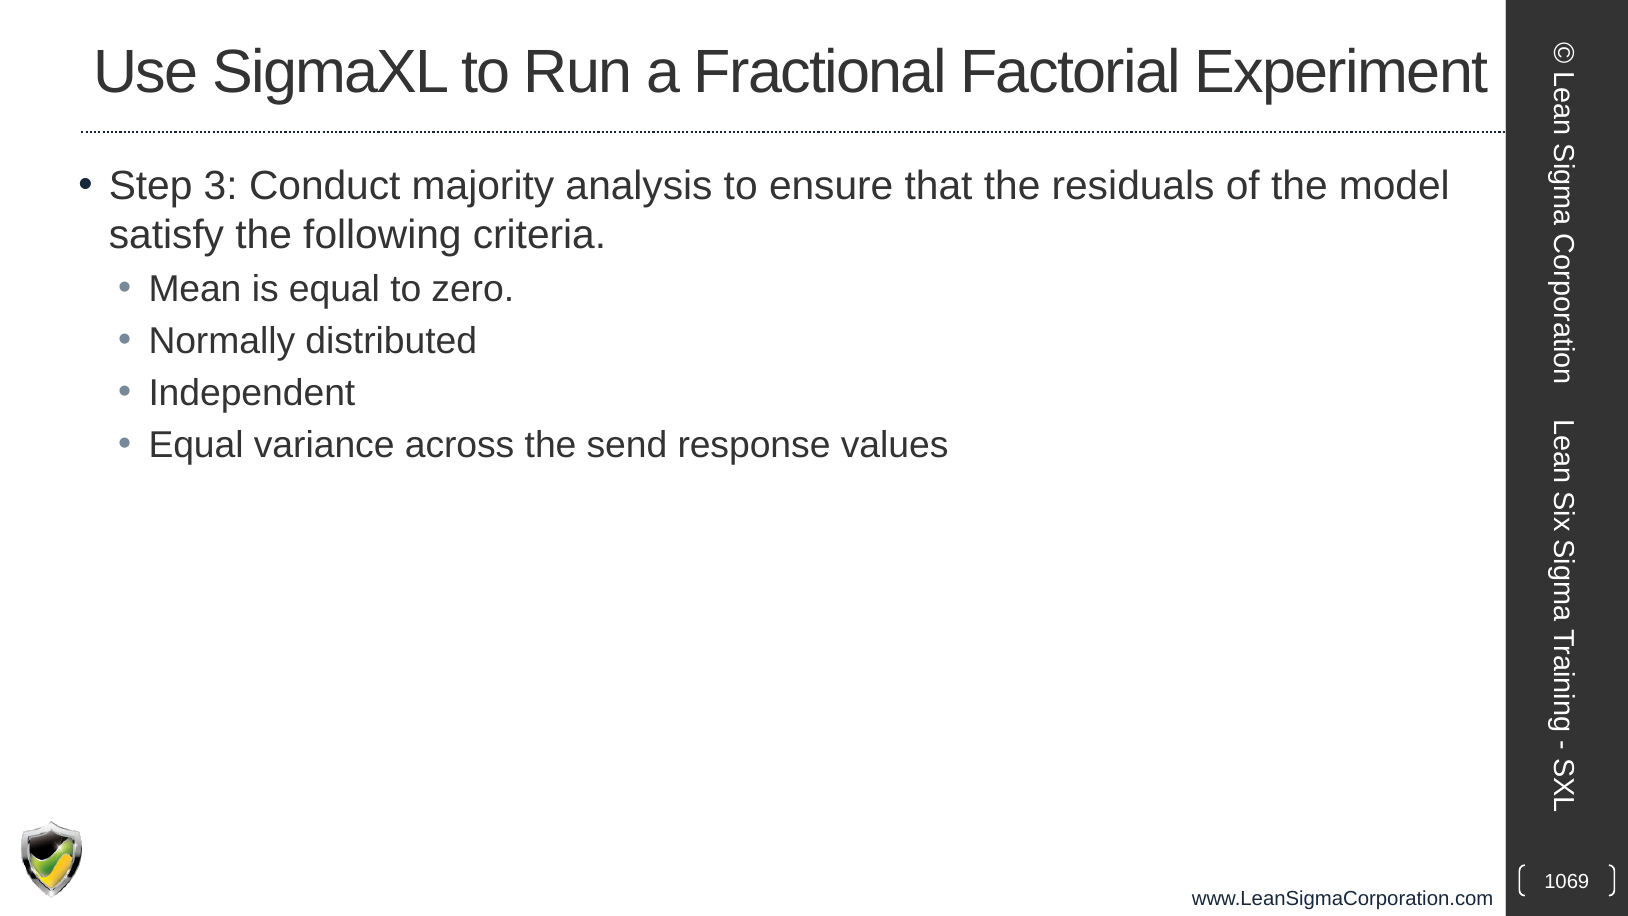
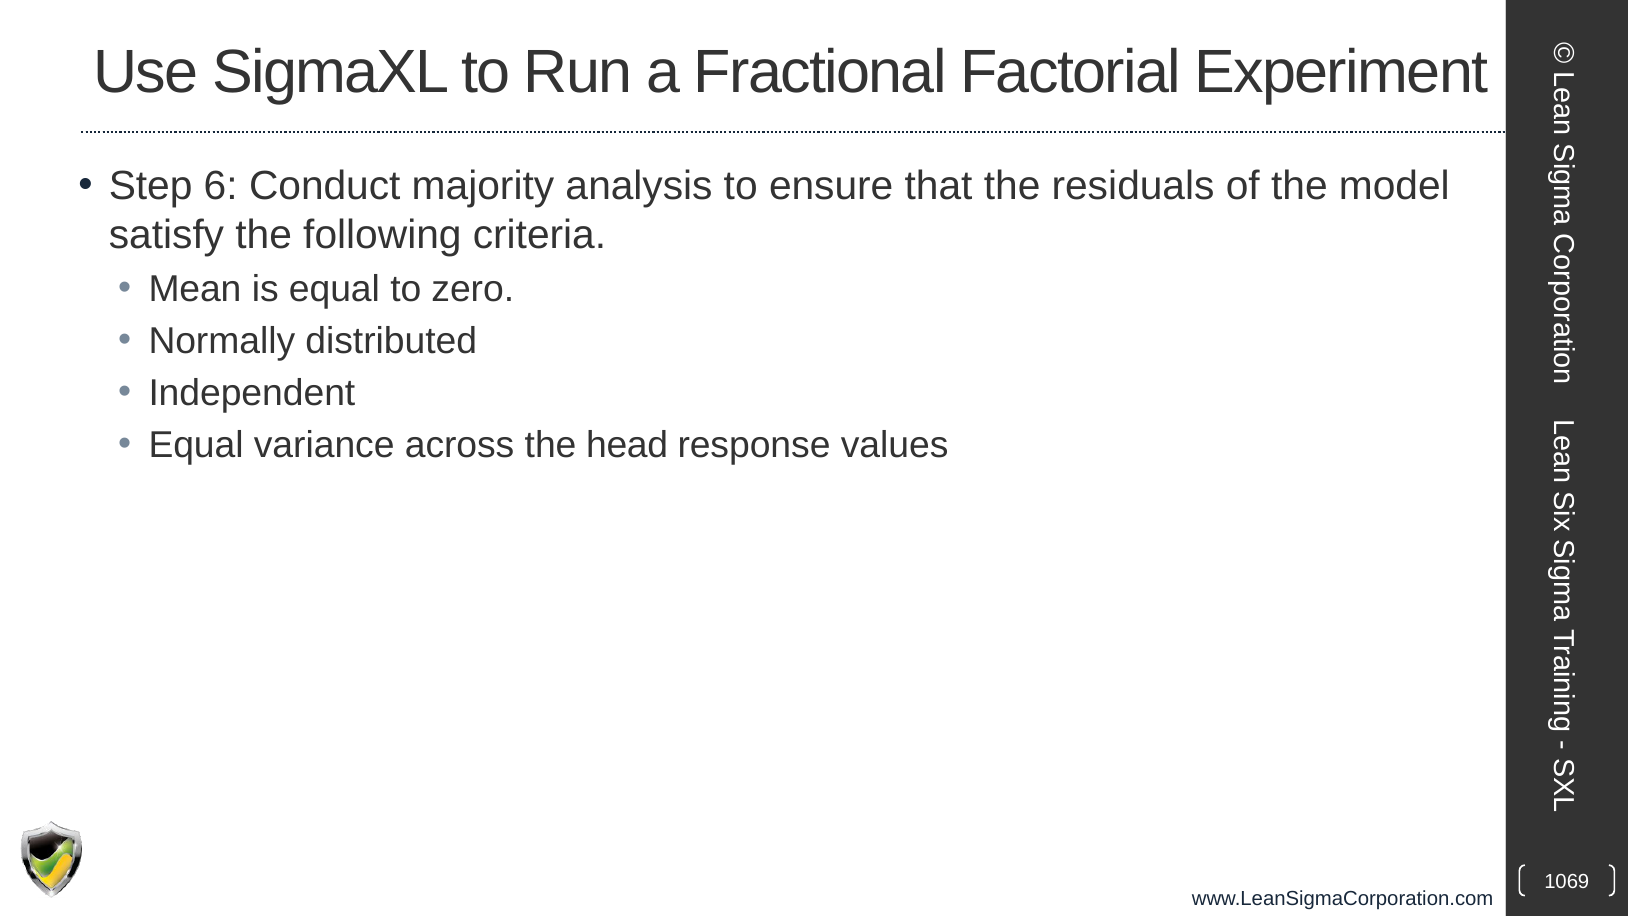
3: 3 -> 6
send: send -> head
